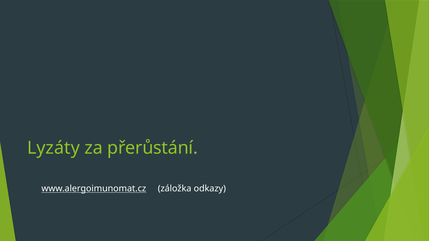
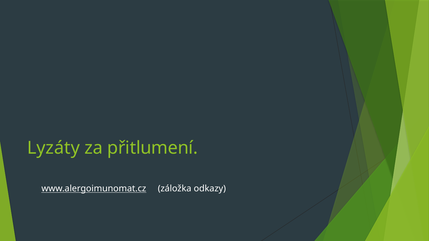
přerůstání: přerůstání -> přitlumení
